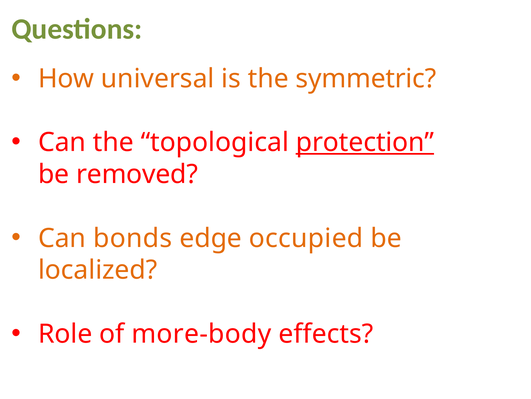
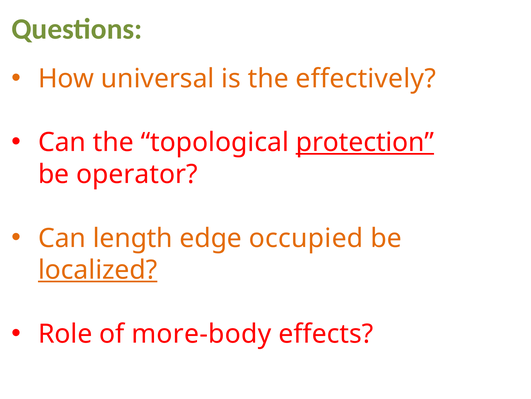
symmetric: symmetric -> effectively
removed: removed -> operator
bonds: bonds -> length
localized underline: none -> present
